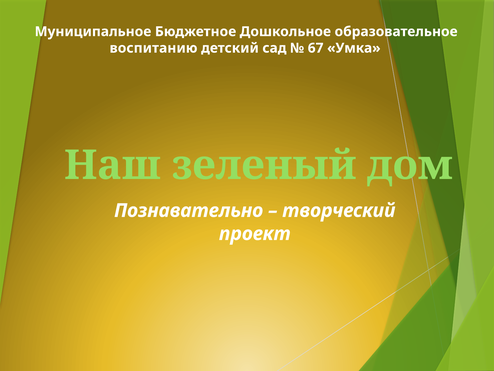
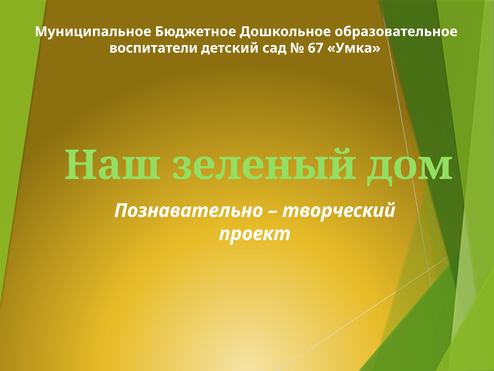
воспитанию: воспитанию -> воспитатели
